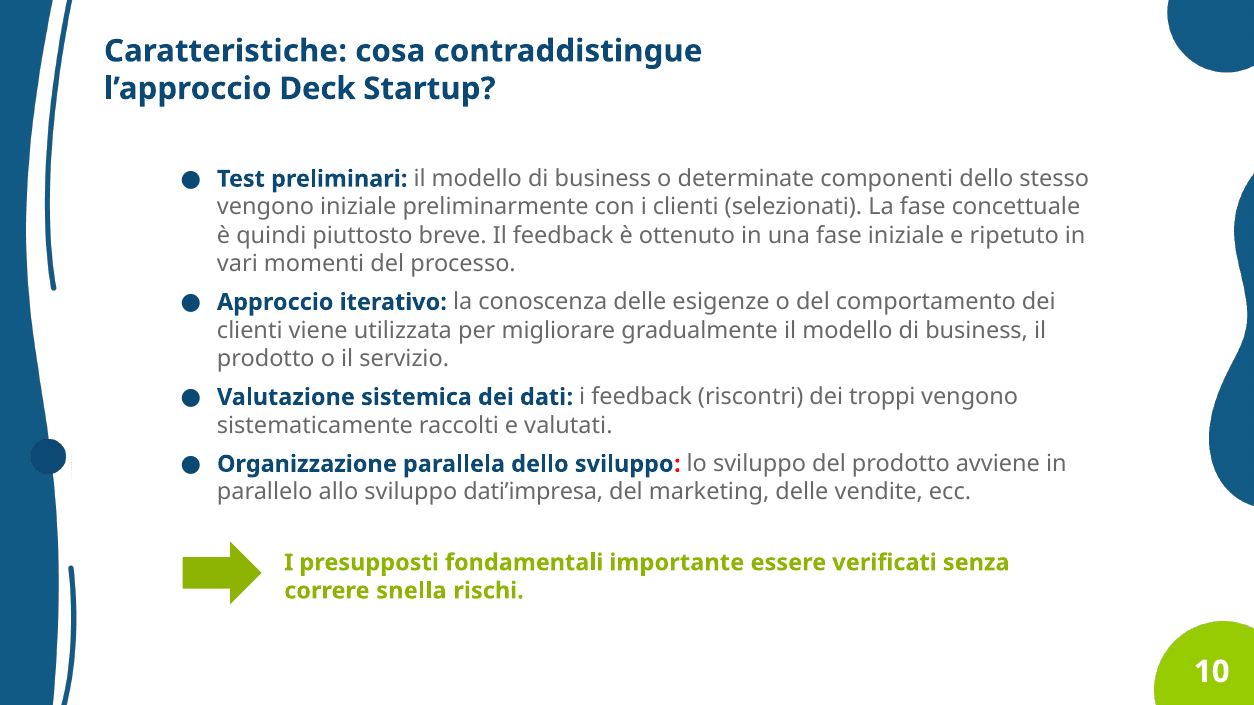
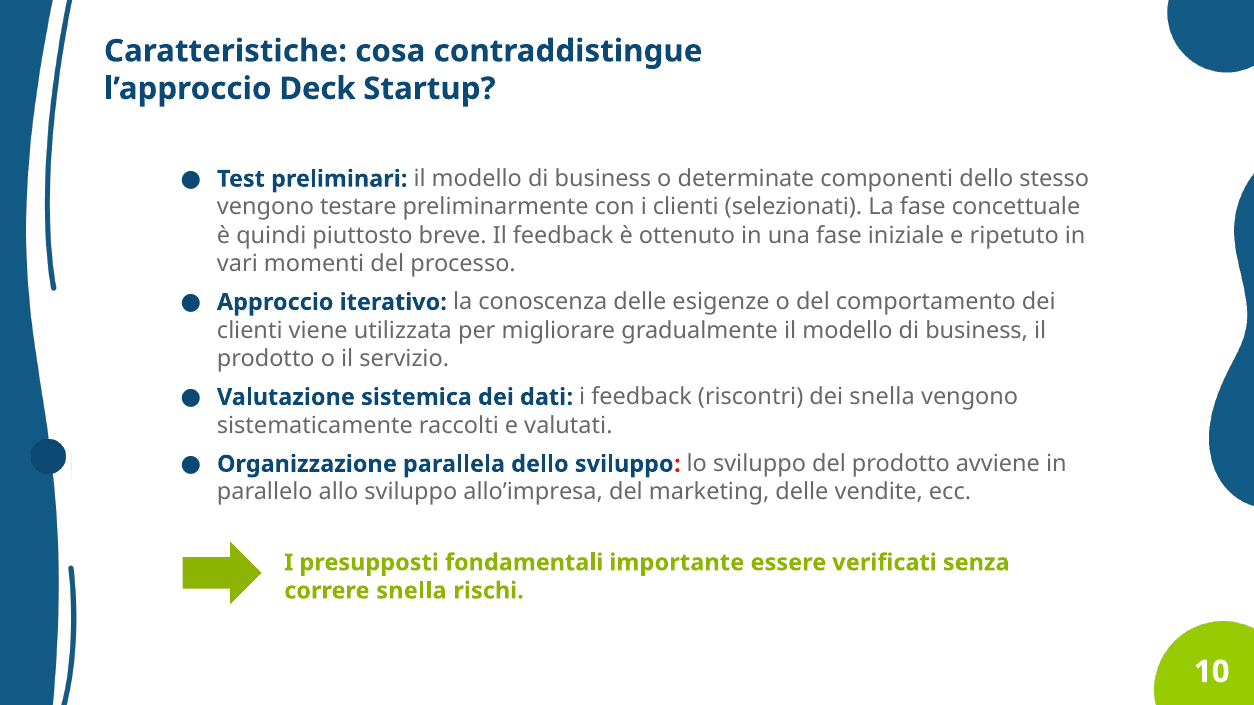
vengono iniziale: iniziale -> testare
dei troppi: troppi -> snella
dati’impresa: dati’impresa -> allo’impresa
